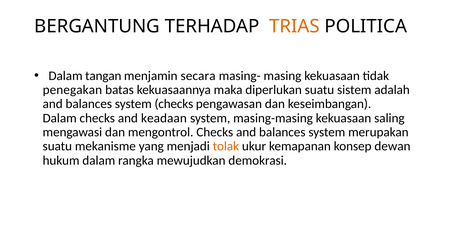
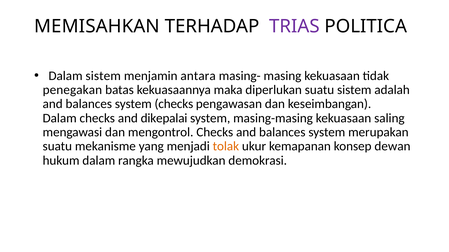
BERGANTUNG: BERGANTUNG -> MEMISAHKAN
TRIAS colour: orange -> purple
Dalam tangan: tangan -> sistem
secara: secara -> antara
keadaan: keadaan -> dikepalai
